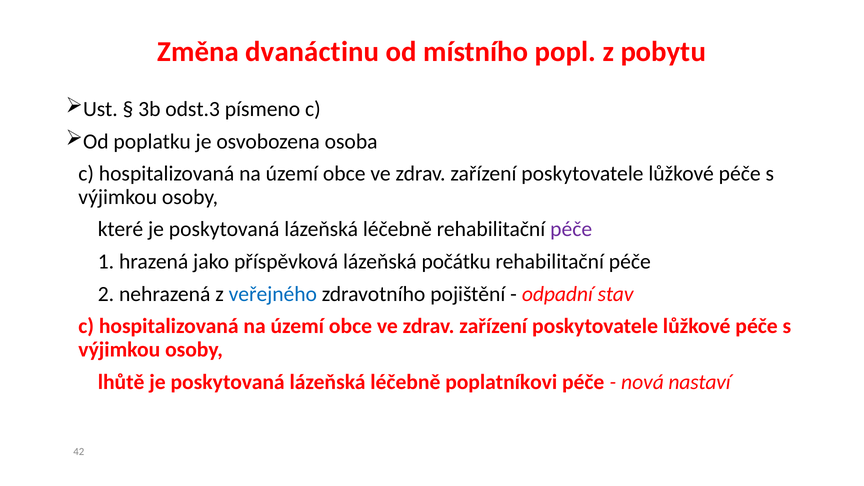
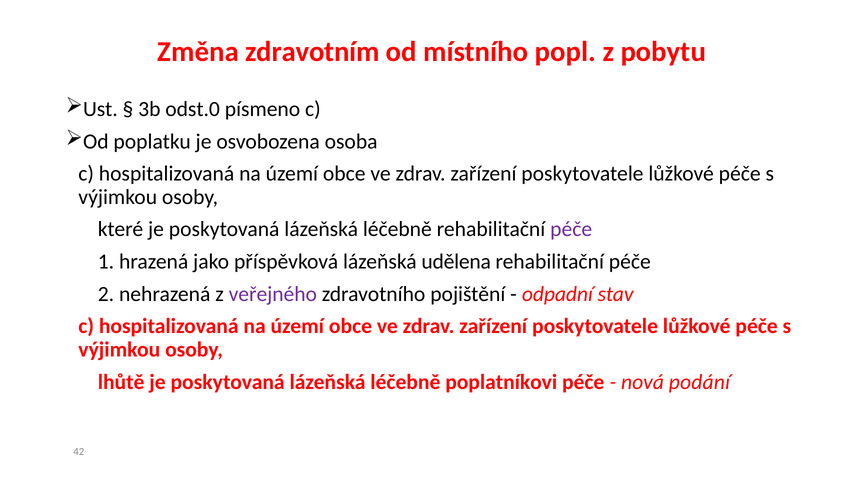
dvanáctinu: dvanáctinu -> zdravotním
odst.3: odst.3 -> odst.0
počátku: počátku -> udělena
veřejného colour: blue -> purple
nastaví: nastaví -> podání
